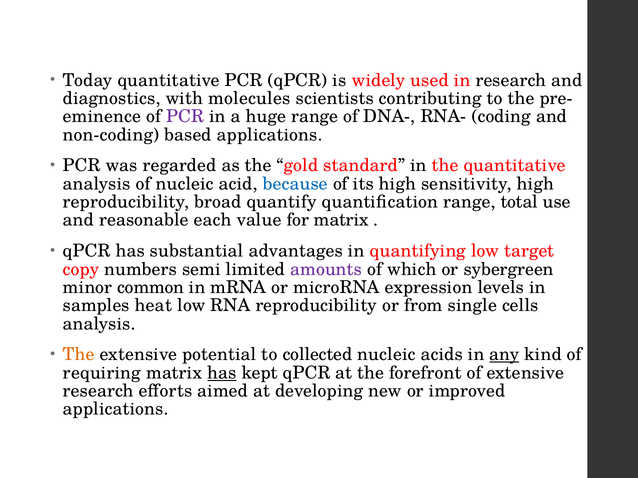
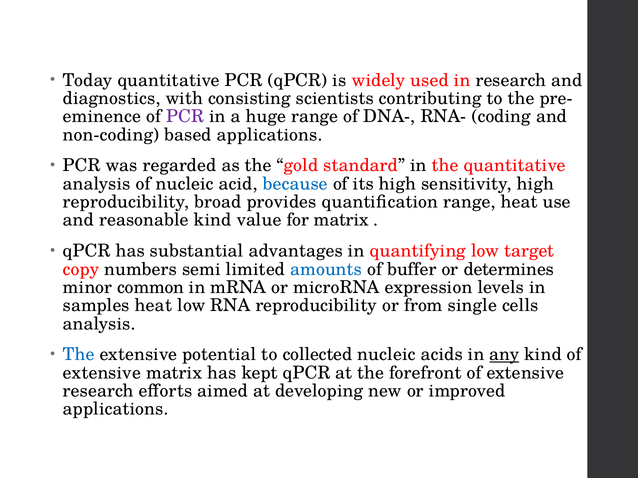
molecules: molecules -> consisting
quantify: quantify -> provides
range total: total -> heat
reasonable each: each -> kind
amounts colour: purple -> blue
which: which -> buffer
sybergreen: sybergreen -> determines
The at (79, 355) colour: orange -> blue
requiring at (102, 373): requiring -> extensive
has at (222, 373) underline: present -> none
